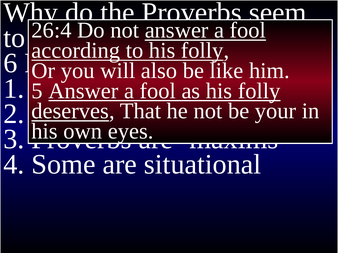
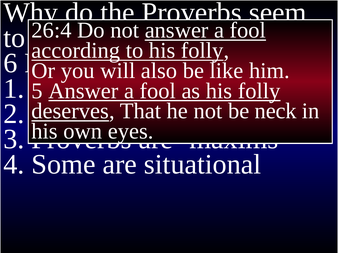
your: your -> neck
